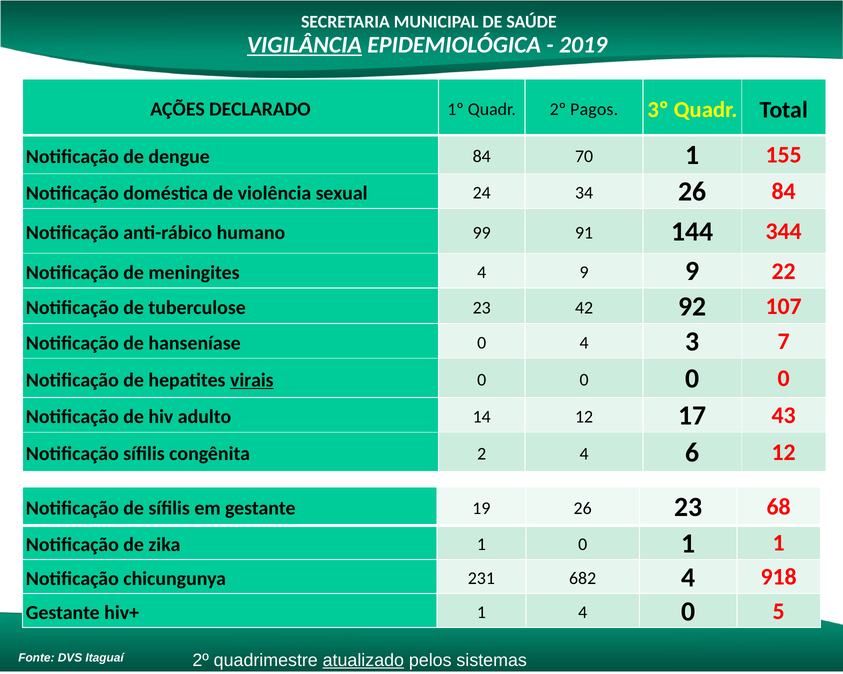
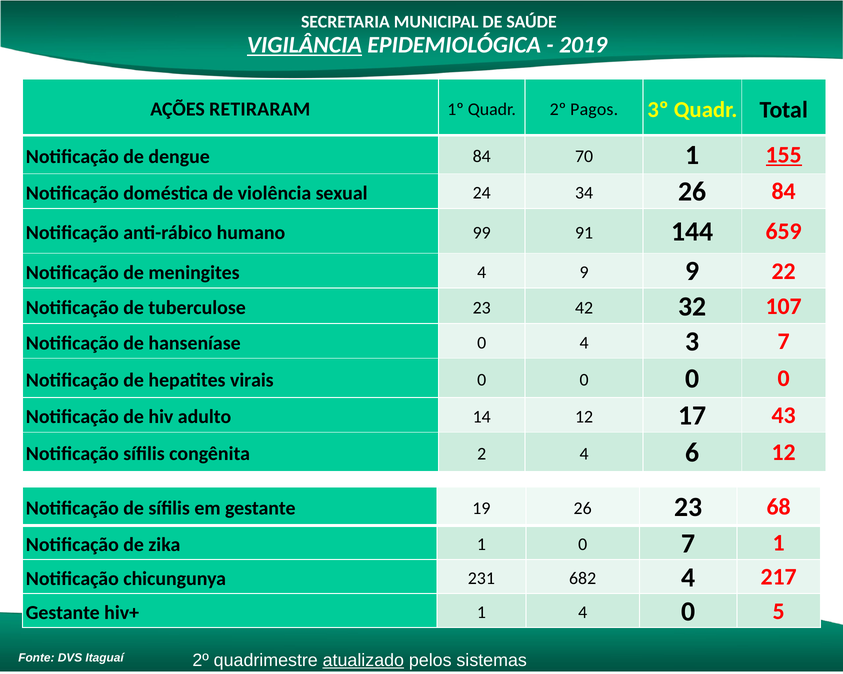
DECLARADO: DECLARADO -> RETIRARAM
155 underline: none -> present
344: 344 -> 659
92: 92 -> 32
virais underline: present -> none
0 1: 1 -> 7
918: 918 -> 217
